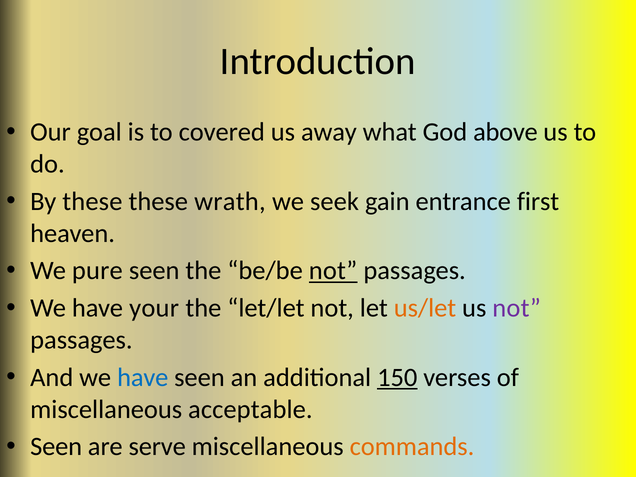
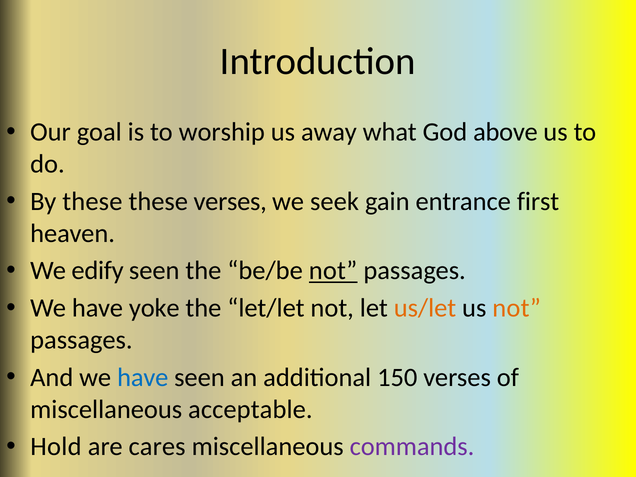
covered: covered -> worship
these wrath: wrath -> verses
pure: pure -> edify
your: your -> yoke
not at (517, 308) colour: purple -> orange
150 underline: present -> none
Seen at (56, 447): Seen -> Hold
serve: serve -> cares
commands colour: orange -> purple
